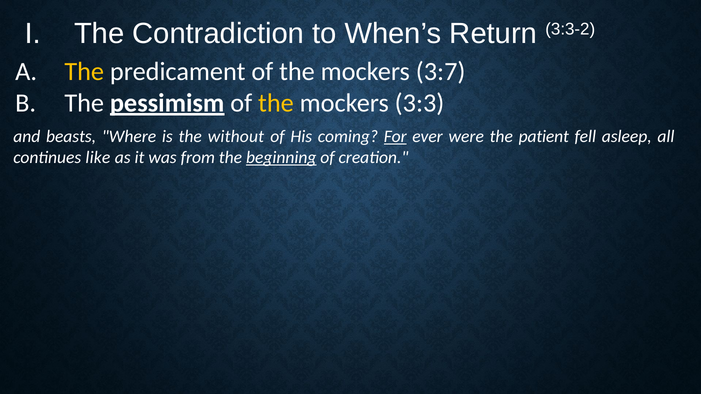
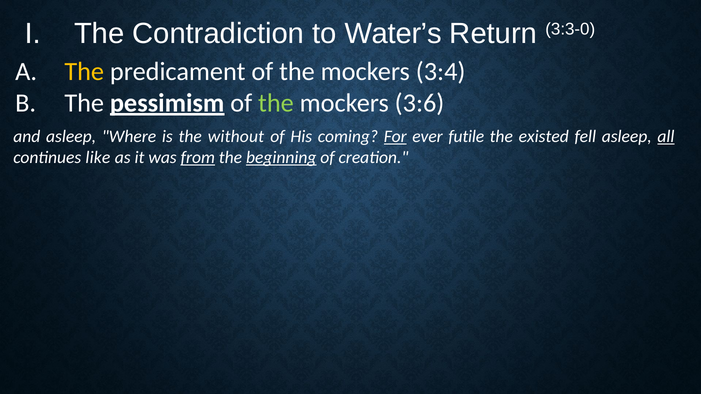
When’s: When’s -> Water’s
3:3-2: 3:3-2 -> 3:3-0
3:7: 3:7 -> 3:4
the at (276, 103) colour: yellow -> light green
3:3: 3:3 -> 3:6
and beasts: beasts -> asleep
were: were -> futile
patient: patient -> existed
all underline: none -> present
from underline: none -> present
